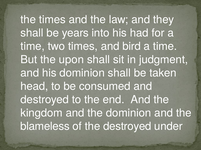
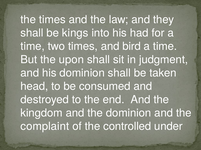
years: years -> kings
blameless: blameless -> complaint
the destroyed: destroyed -> controlled
